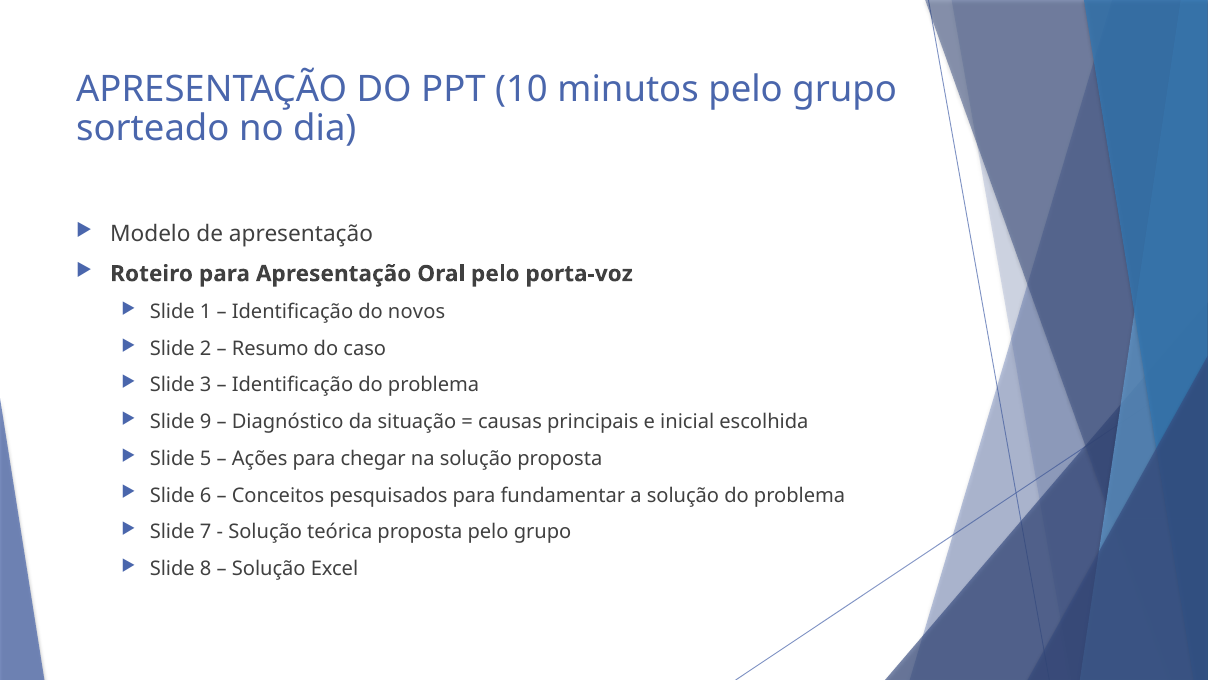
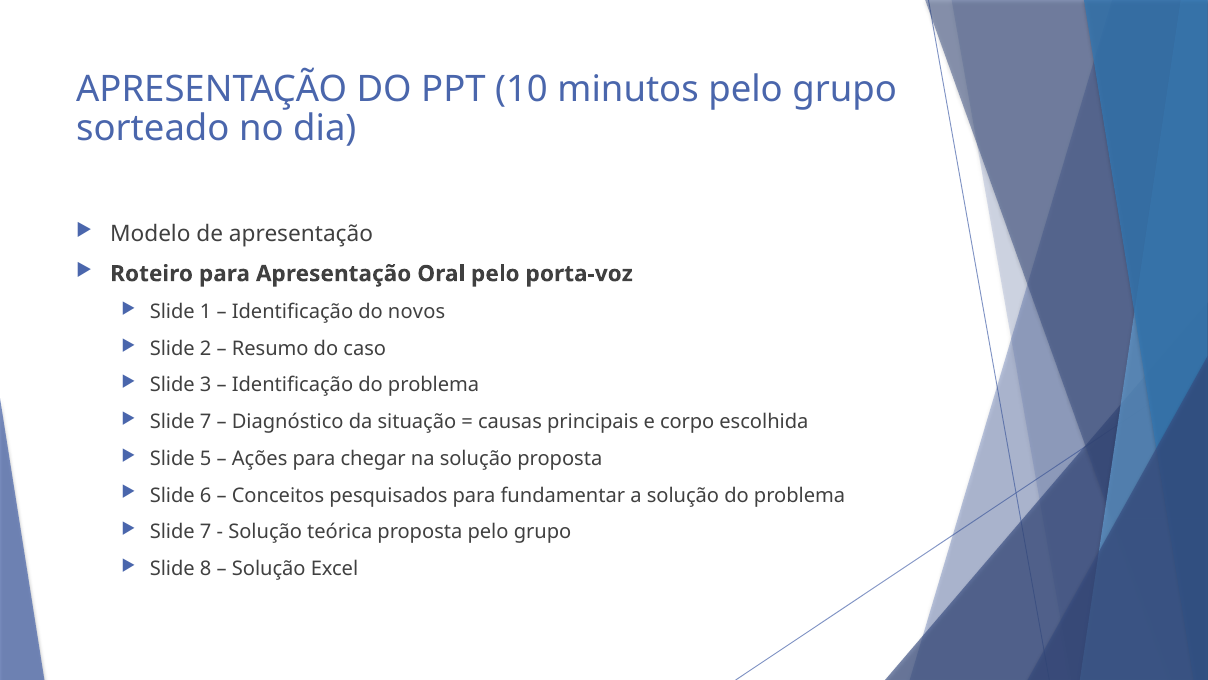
9 at (206, 422): 9 -> 7
inicial: inicial -> corpo
